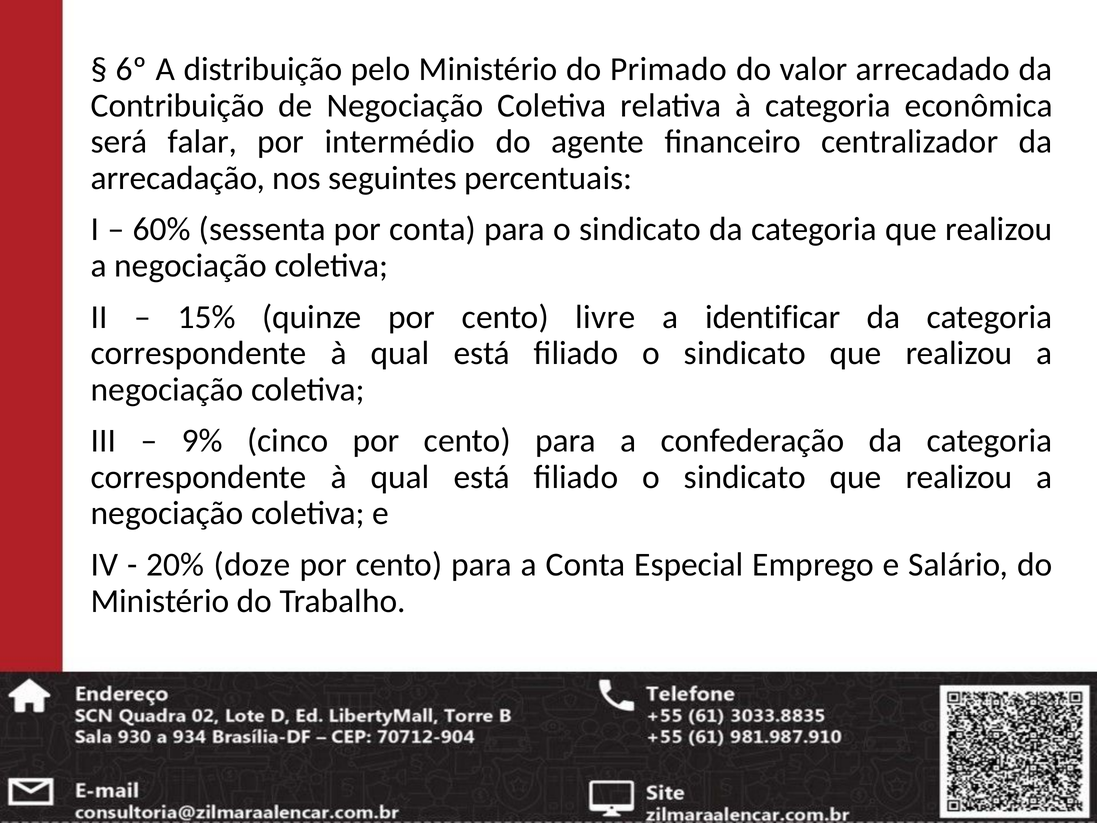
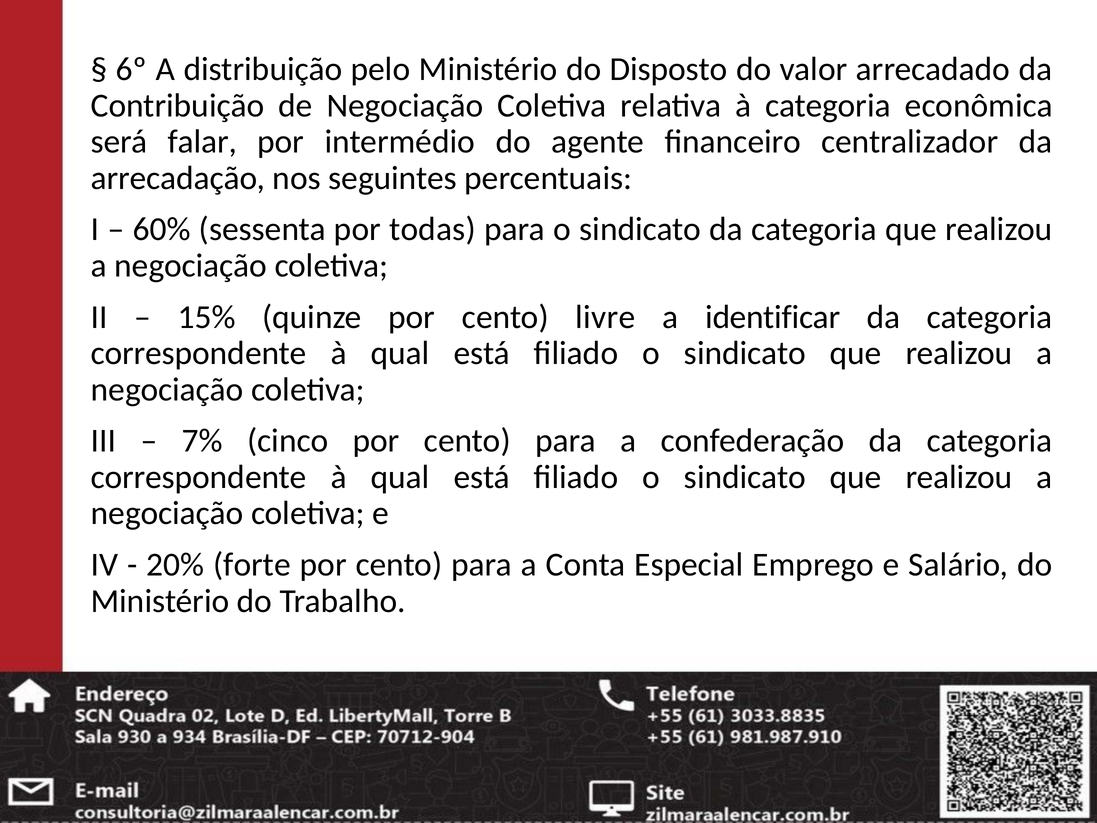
Primado: Primado -> Disposto
por conta: conta -> todas
9%: 9% -> 7%
doze: doze -> forte
